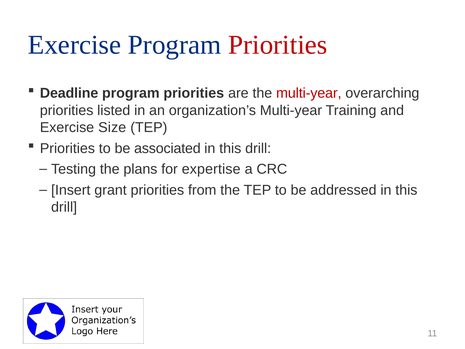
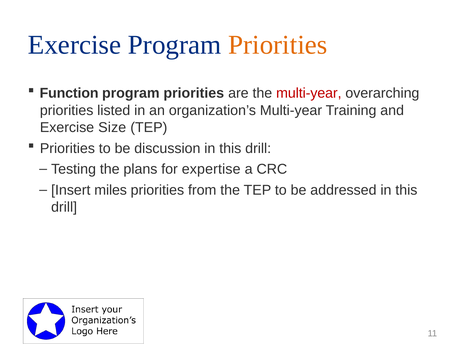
Priorities at (278, 45) colour: red -> orange
Deadline: Deadline -> Function
associated: associated -> discussion
grant: grant -> miles
